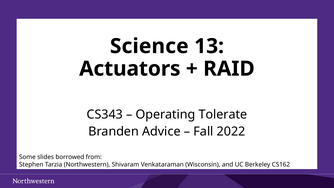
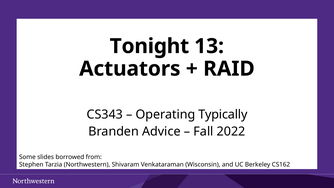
Science: Science -> Tonight
Tolerate: Tolerate -> Typically
